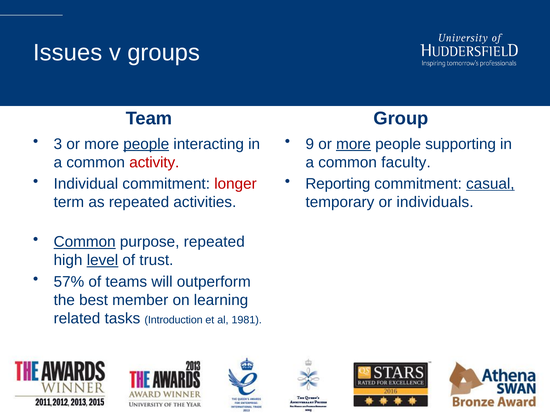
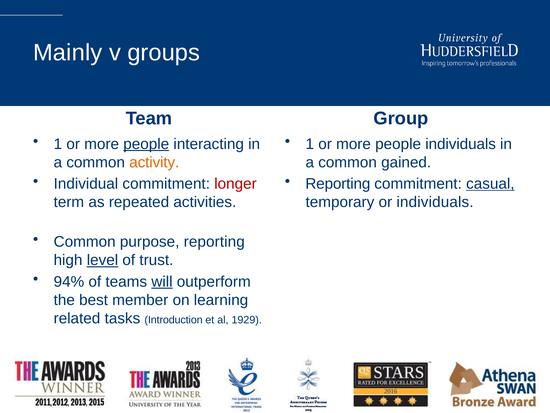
Issues: Issues -> Mainly
3 at (58, 144): 3 -> 1
9 at (310, 144): 9 -> 1
more at (354, 144) underline: present -> none
people supporting: supporting -> individuals
activity colour: red -> orange
faculty: faculty -> gained
Common at (85, 242) underline: present -> none
purpose repeated: repeated -> reporting
57%: 57% -> 94%
will underline: none -> present
1981: 1981 -> 1929
